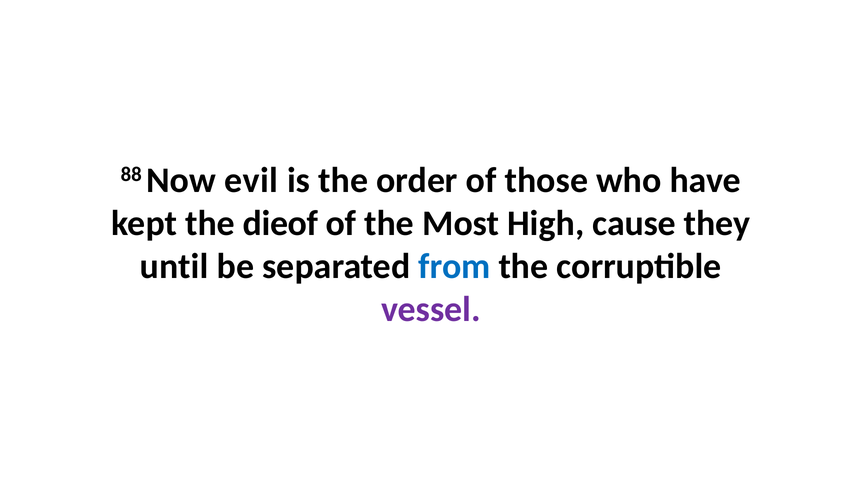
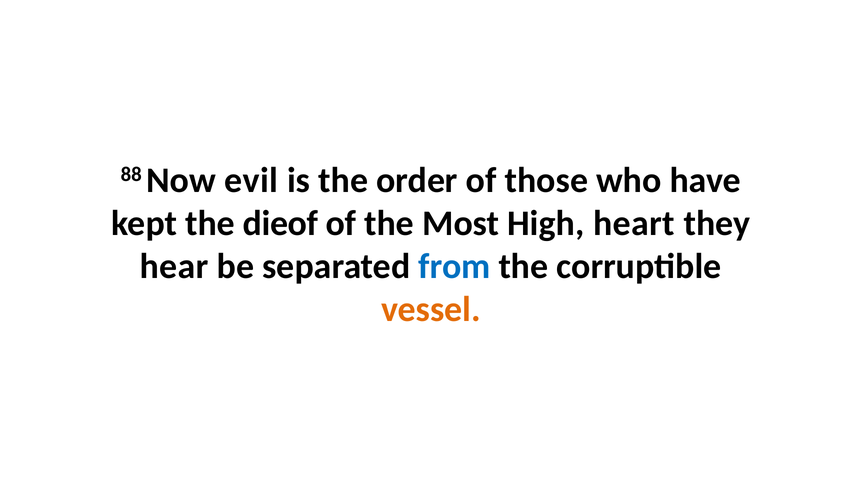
cause: cause -> heart
until: until -> hear
vessel colour: purple -> orange
